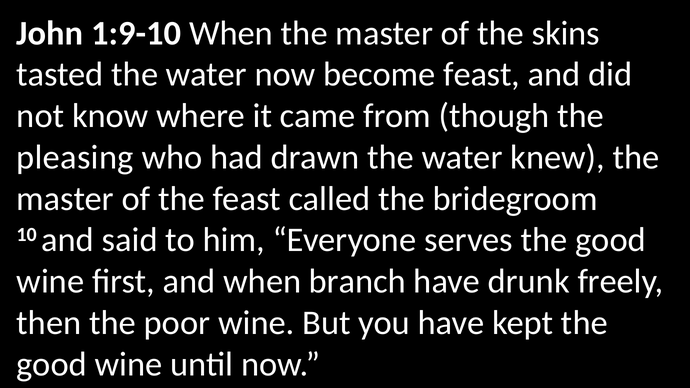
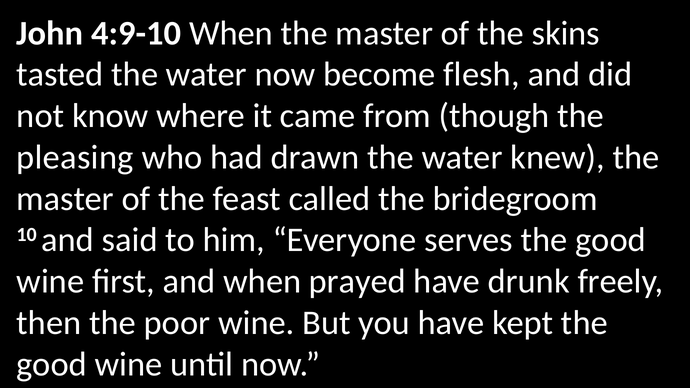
1:9-10: 1:9-10 -> 4:9-10
become feast: feast -> flesh
branch: branch -> prayed
